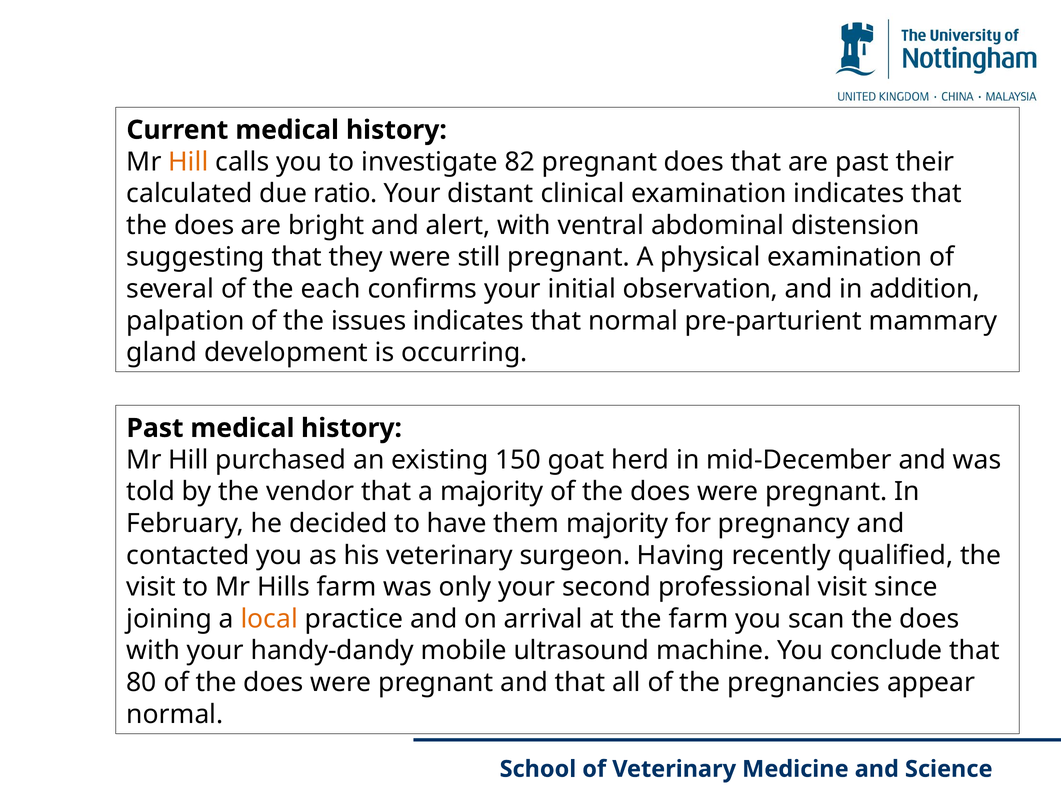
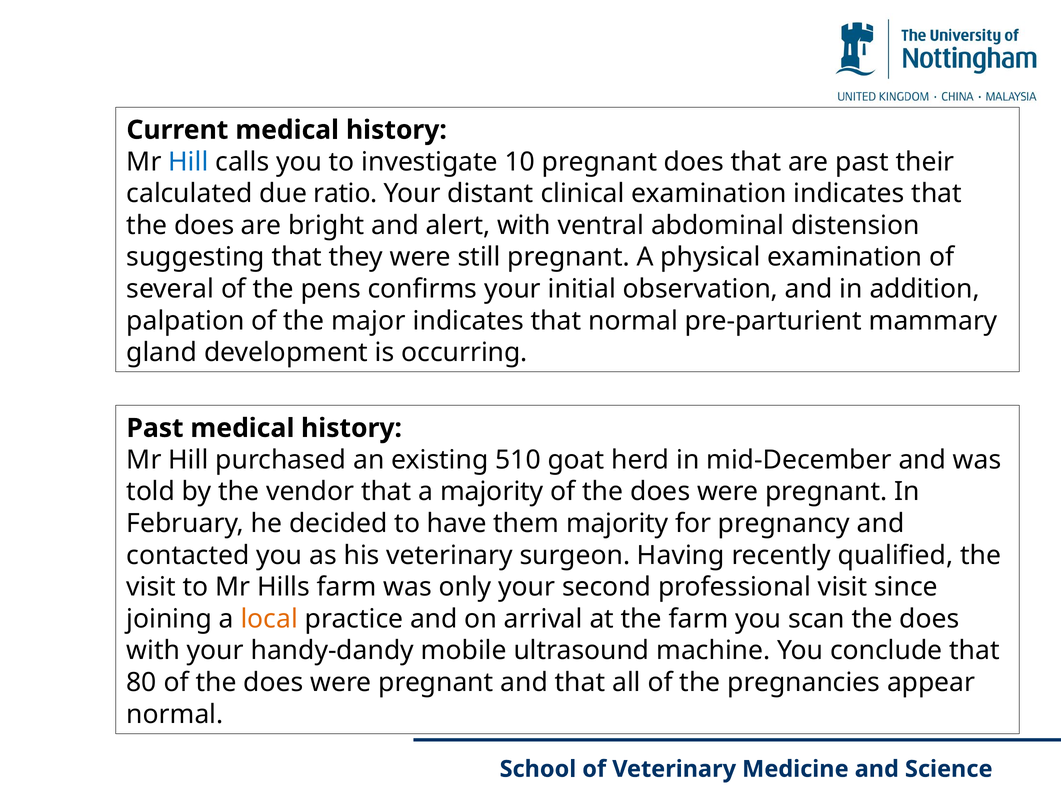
Hill at (188, 162) colour: orange -> blue
82: 82 -> 10
each: each -> pens
issues: issues -> major
150: 150 -> 510
